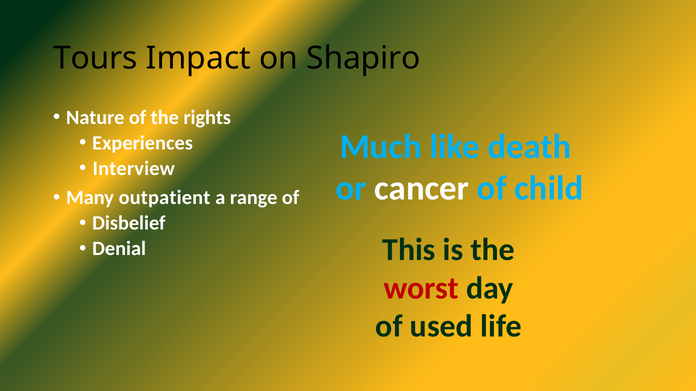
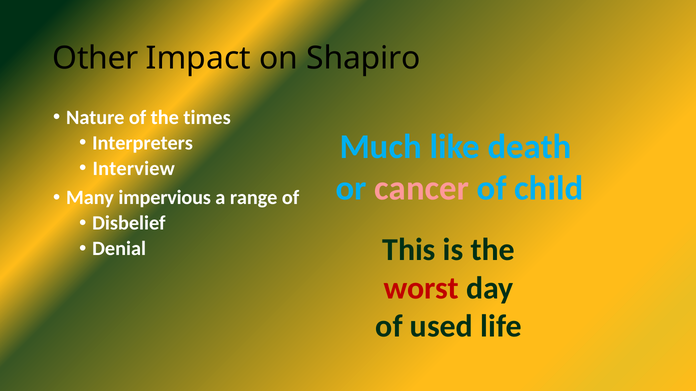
Tours: Tours -> Other
rights: rights -> times
Experiences: Experiences -> Interpreters
cancer colour: white -> pink
outpatient: outpatient -> impervious
